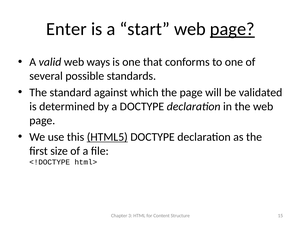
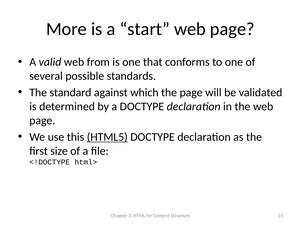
Enter: Enter -> More
page at (232, 29) underline: present -> none
ways: ways -> from
